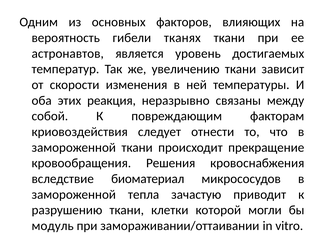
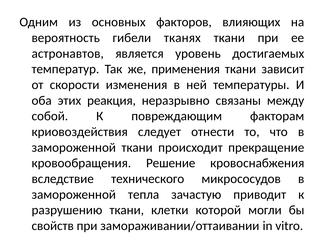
увеличению: увеличению -> применения
Решения: Решения -> Решение
биоматериал: биоматериал -> технического
модуль: модуль -> свойств
